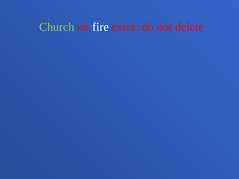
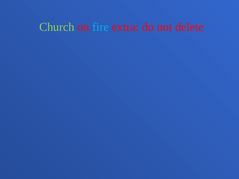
fire colour: white -> light blue
